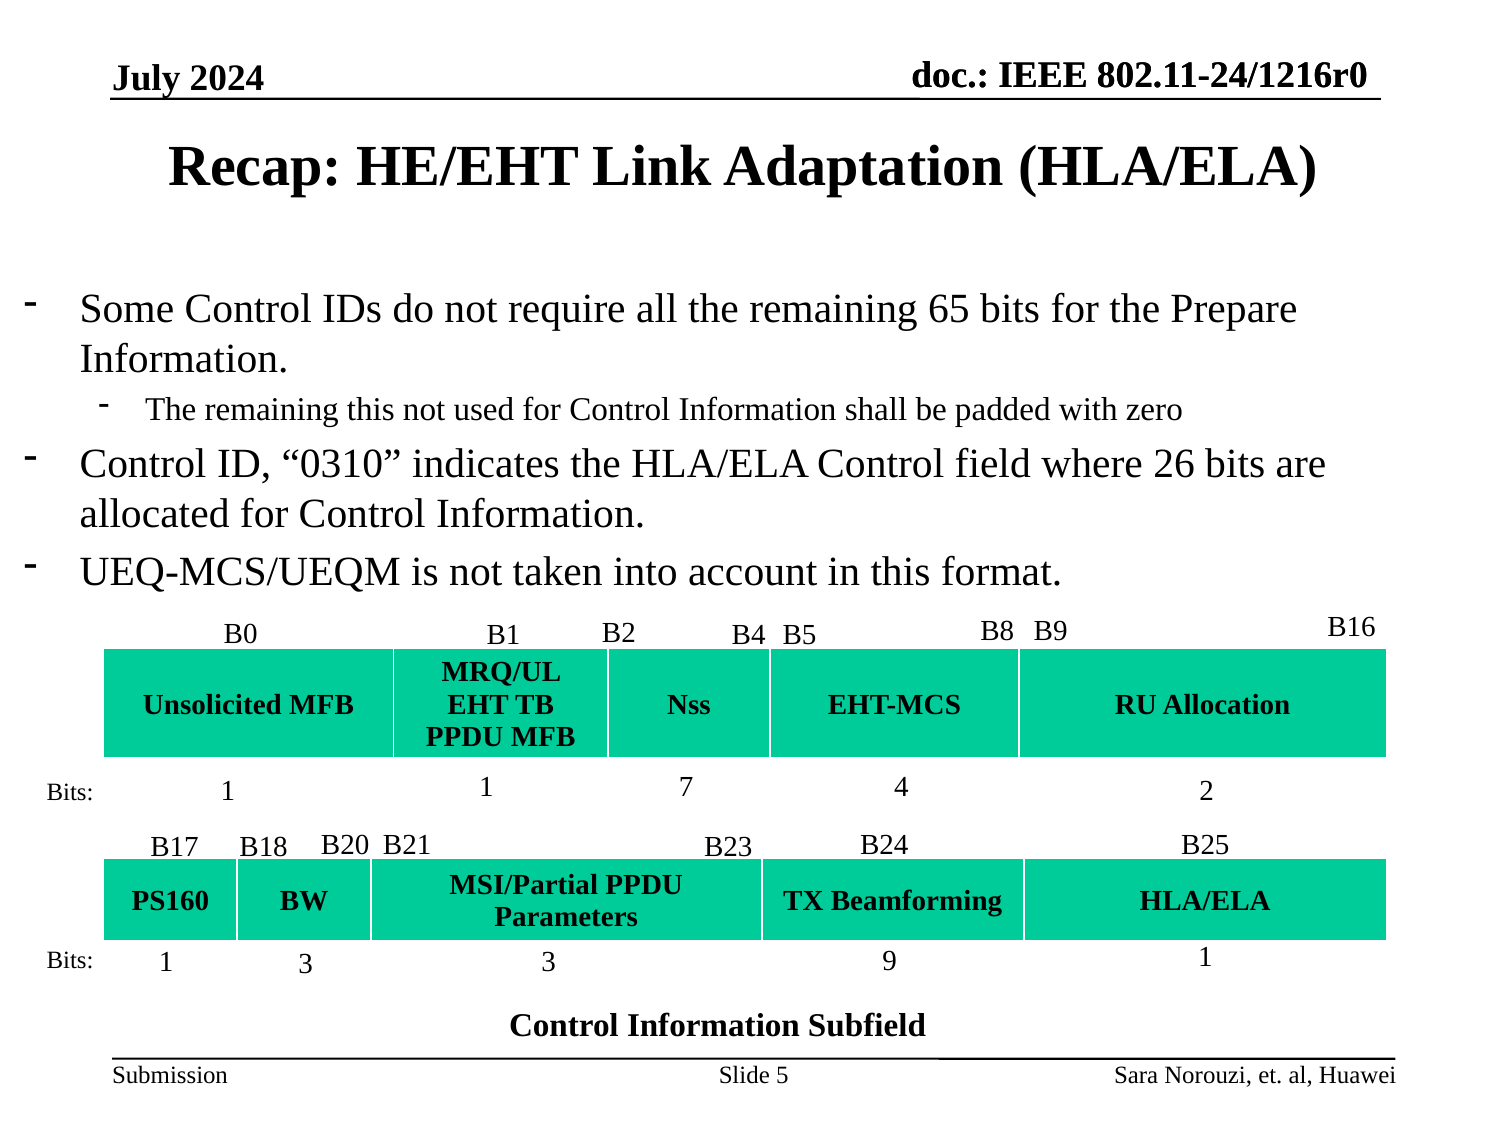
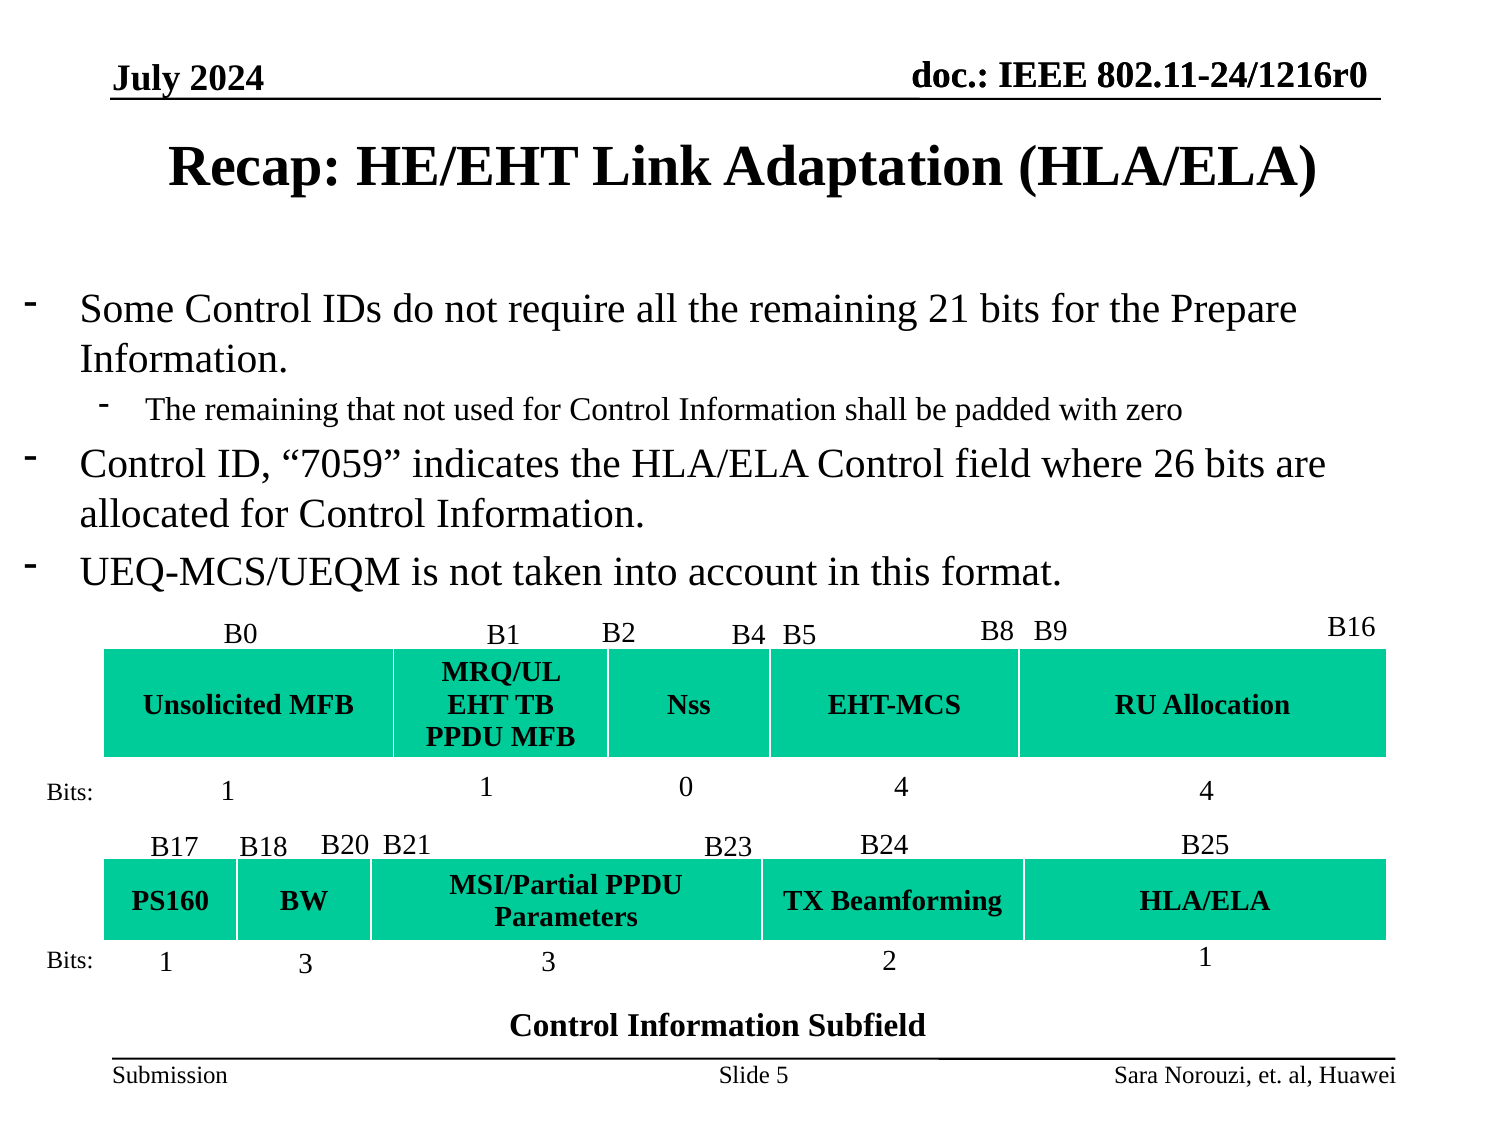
65: 65 -> 21
remaining this: this -> that
0310: 0310 -> 7059
7: 7 -> 0
4 2: 2 -> 4
9: 9 -> 2
